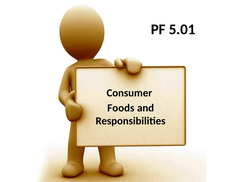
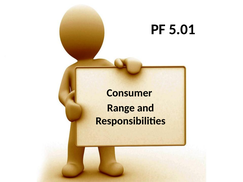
Foods: Foods -> Range
